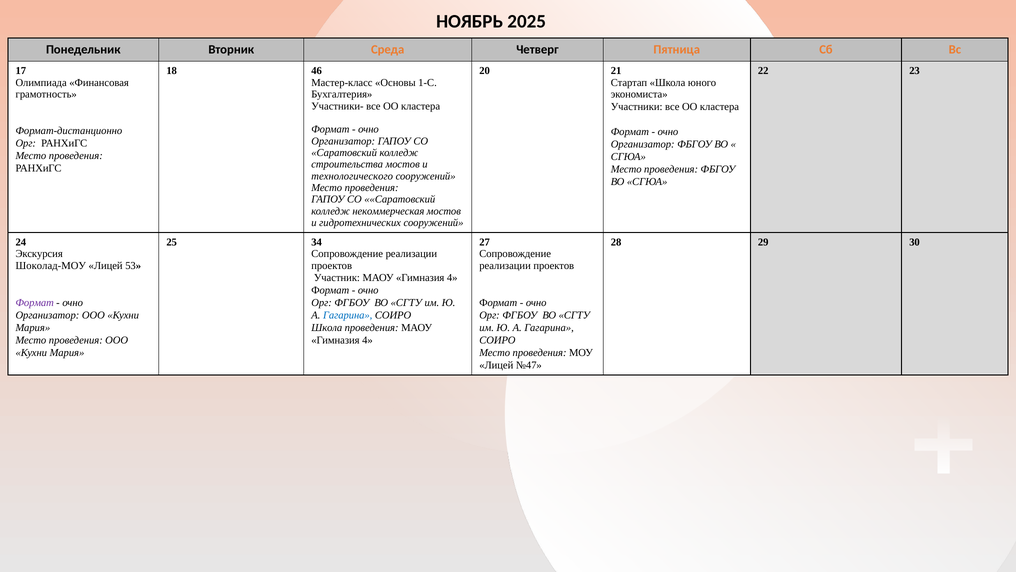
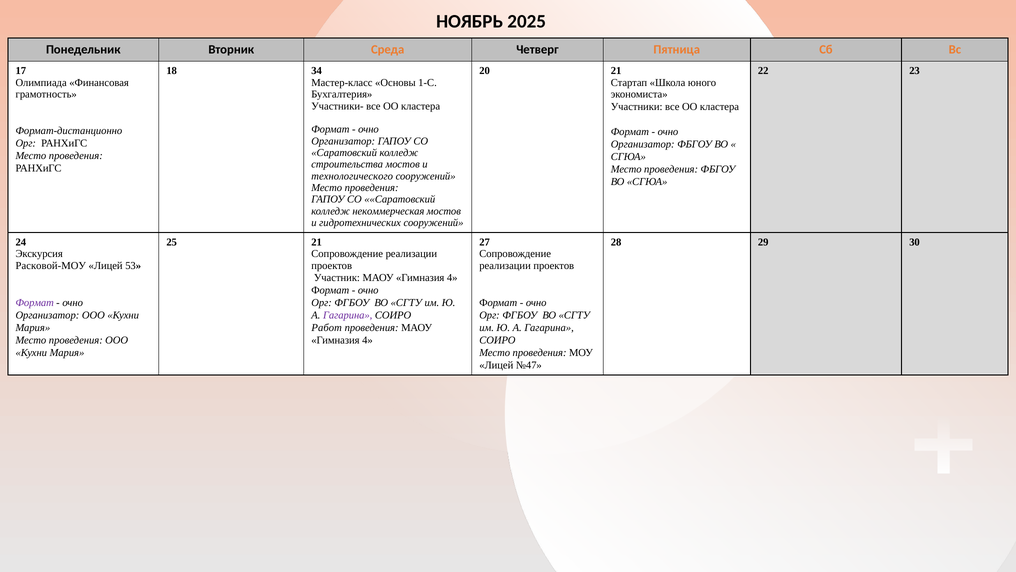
46: 46 -> 34
25 34: 34 -> 21
Шоколад-МОУ: Шоколад-МОУ -> Расковой-МОУ
Гагарина at (348, 315) colour: blue -> purple
Школа at (327, 328): Школа -> Работ
